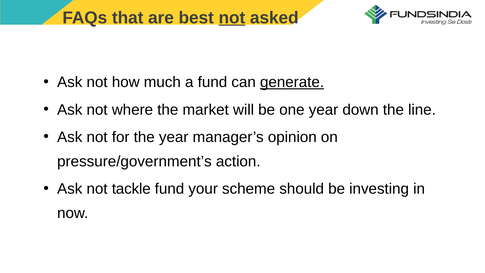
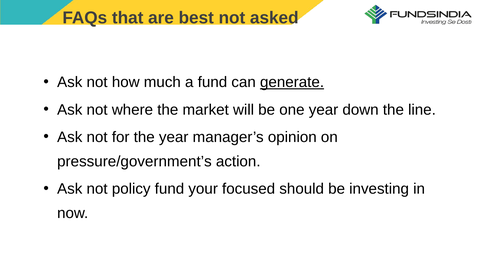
not at (232, 18) underline: present -> none
tackle: tackle -> policy
scheme: scheme -> focused
